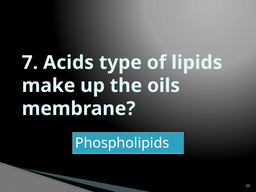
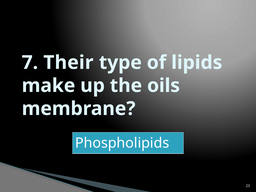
Acids: Acids -> Their
